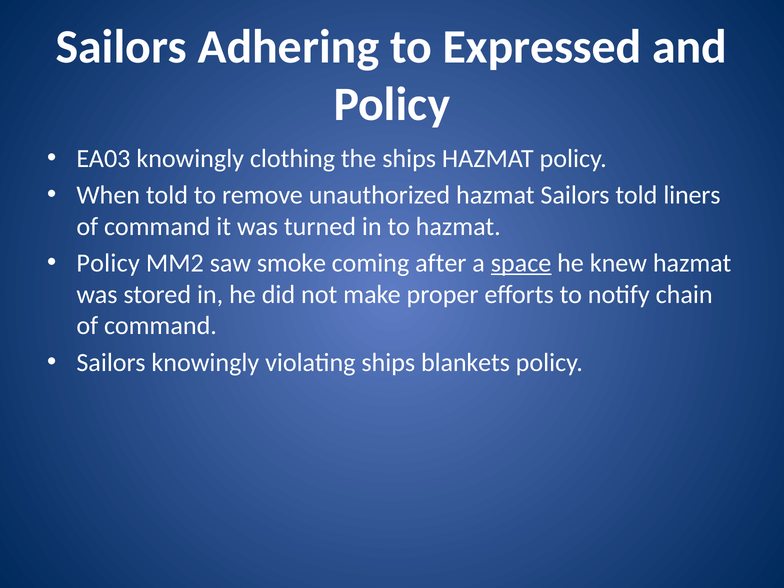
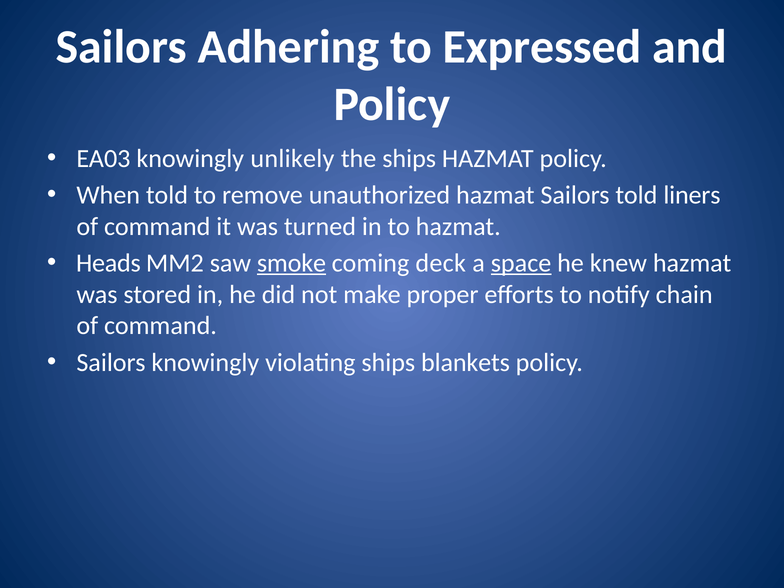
clothing: clothing -> unlikely
Policy at (108, 263): Policy -> Heads
smoke underline: none -> present
after: after -> deck
